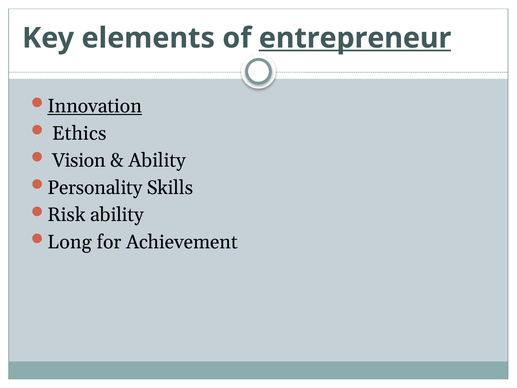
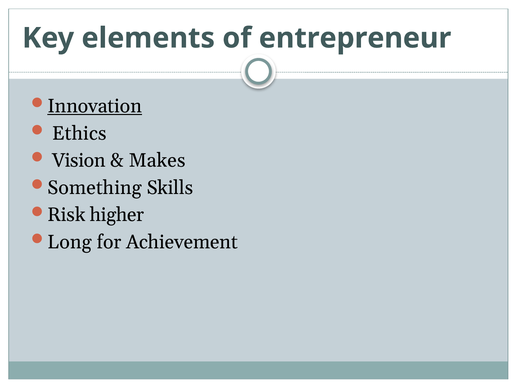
entrepreneur underline: present -> none
Ability at (157, 160): Ability -> Makes
Personality: Personality -> Something
Risk ability: ability -> higher
